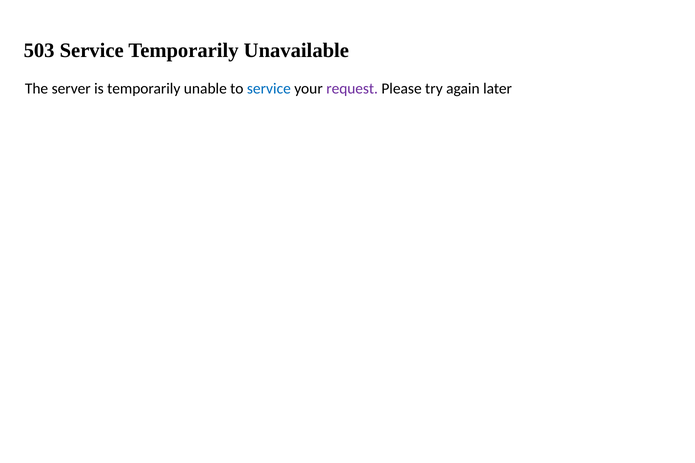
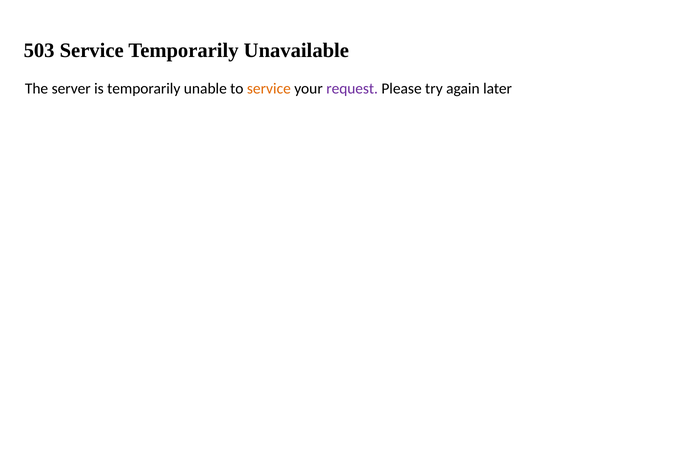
service at (269, 89) colour: blue -> orange
